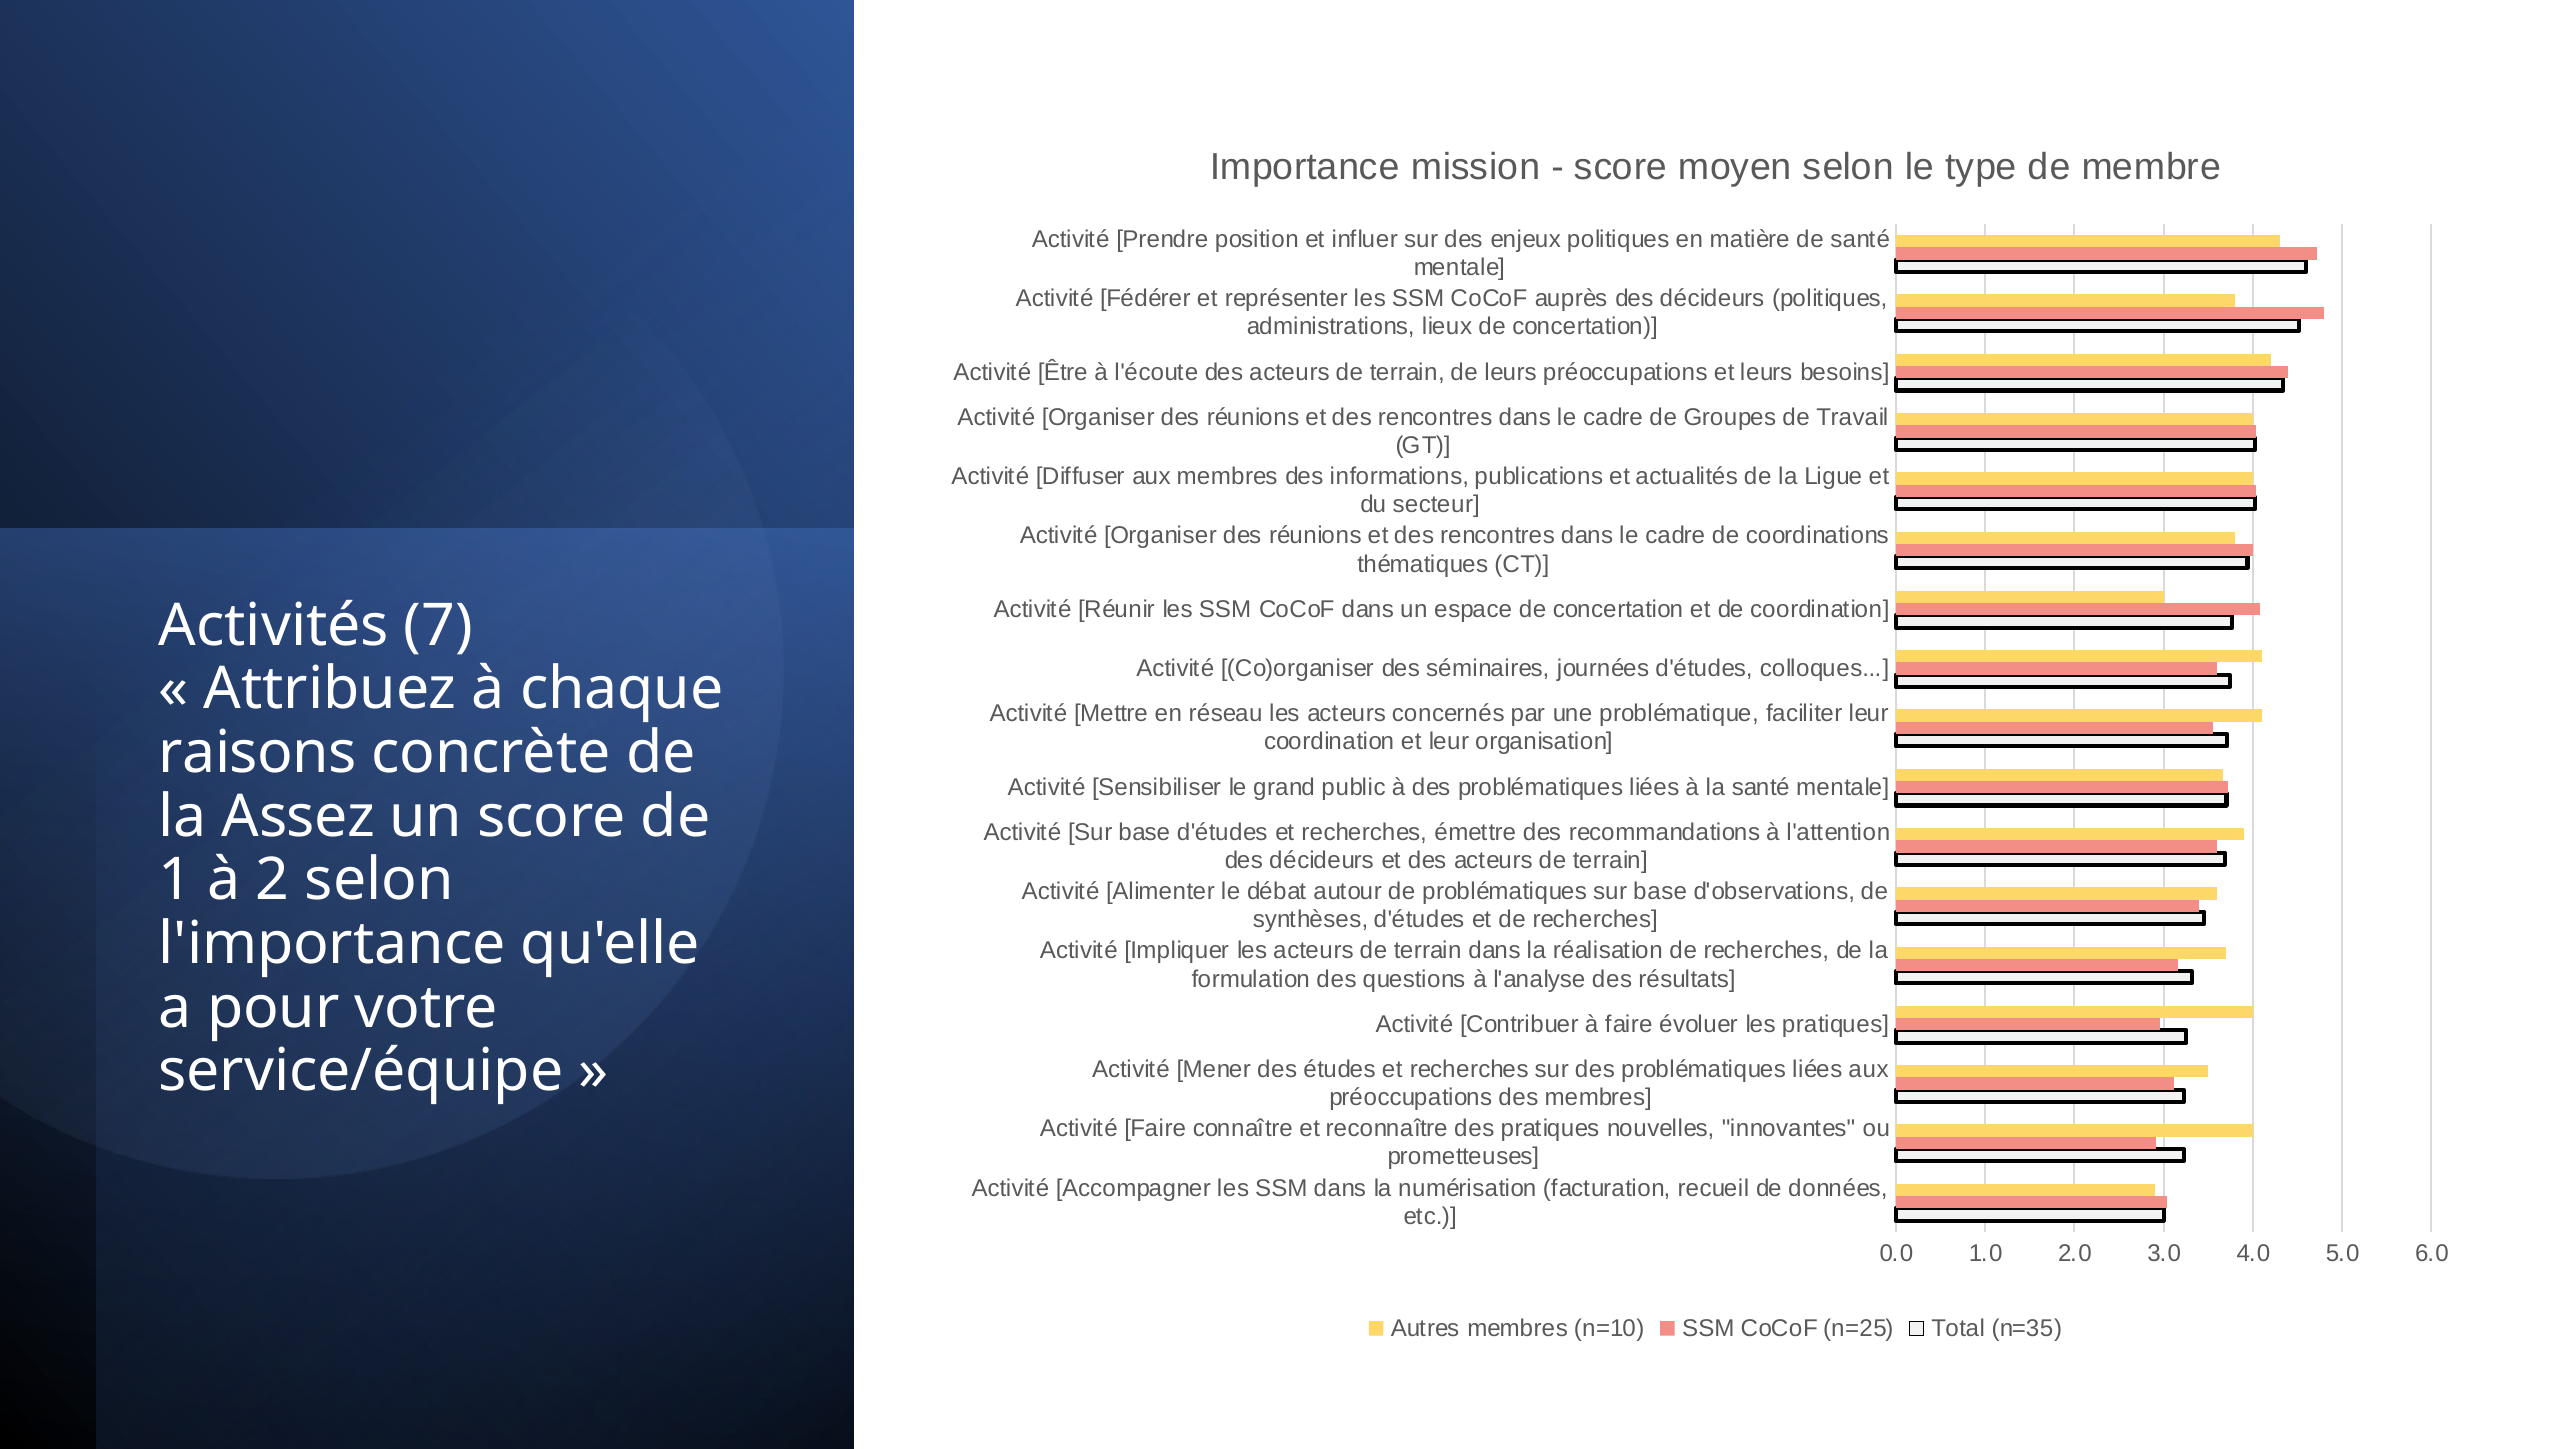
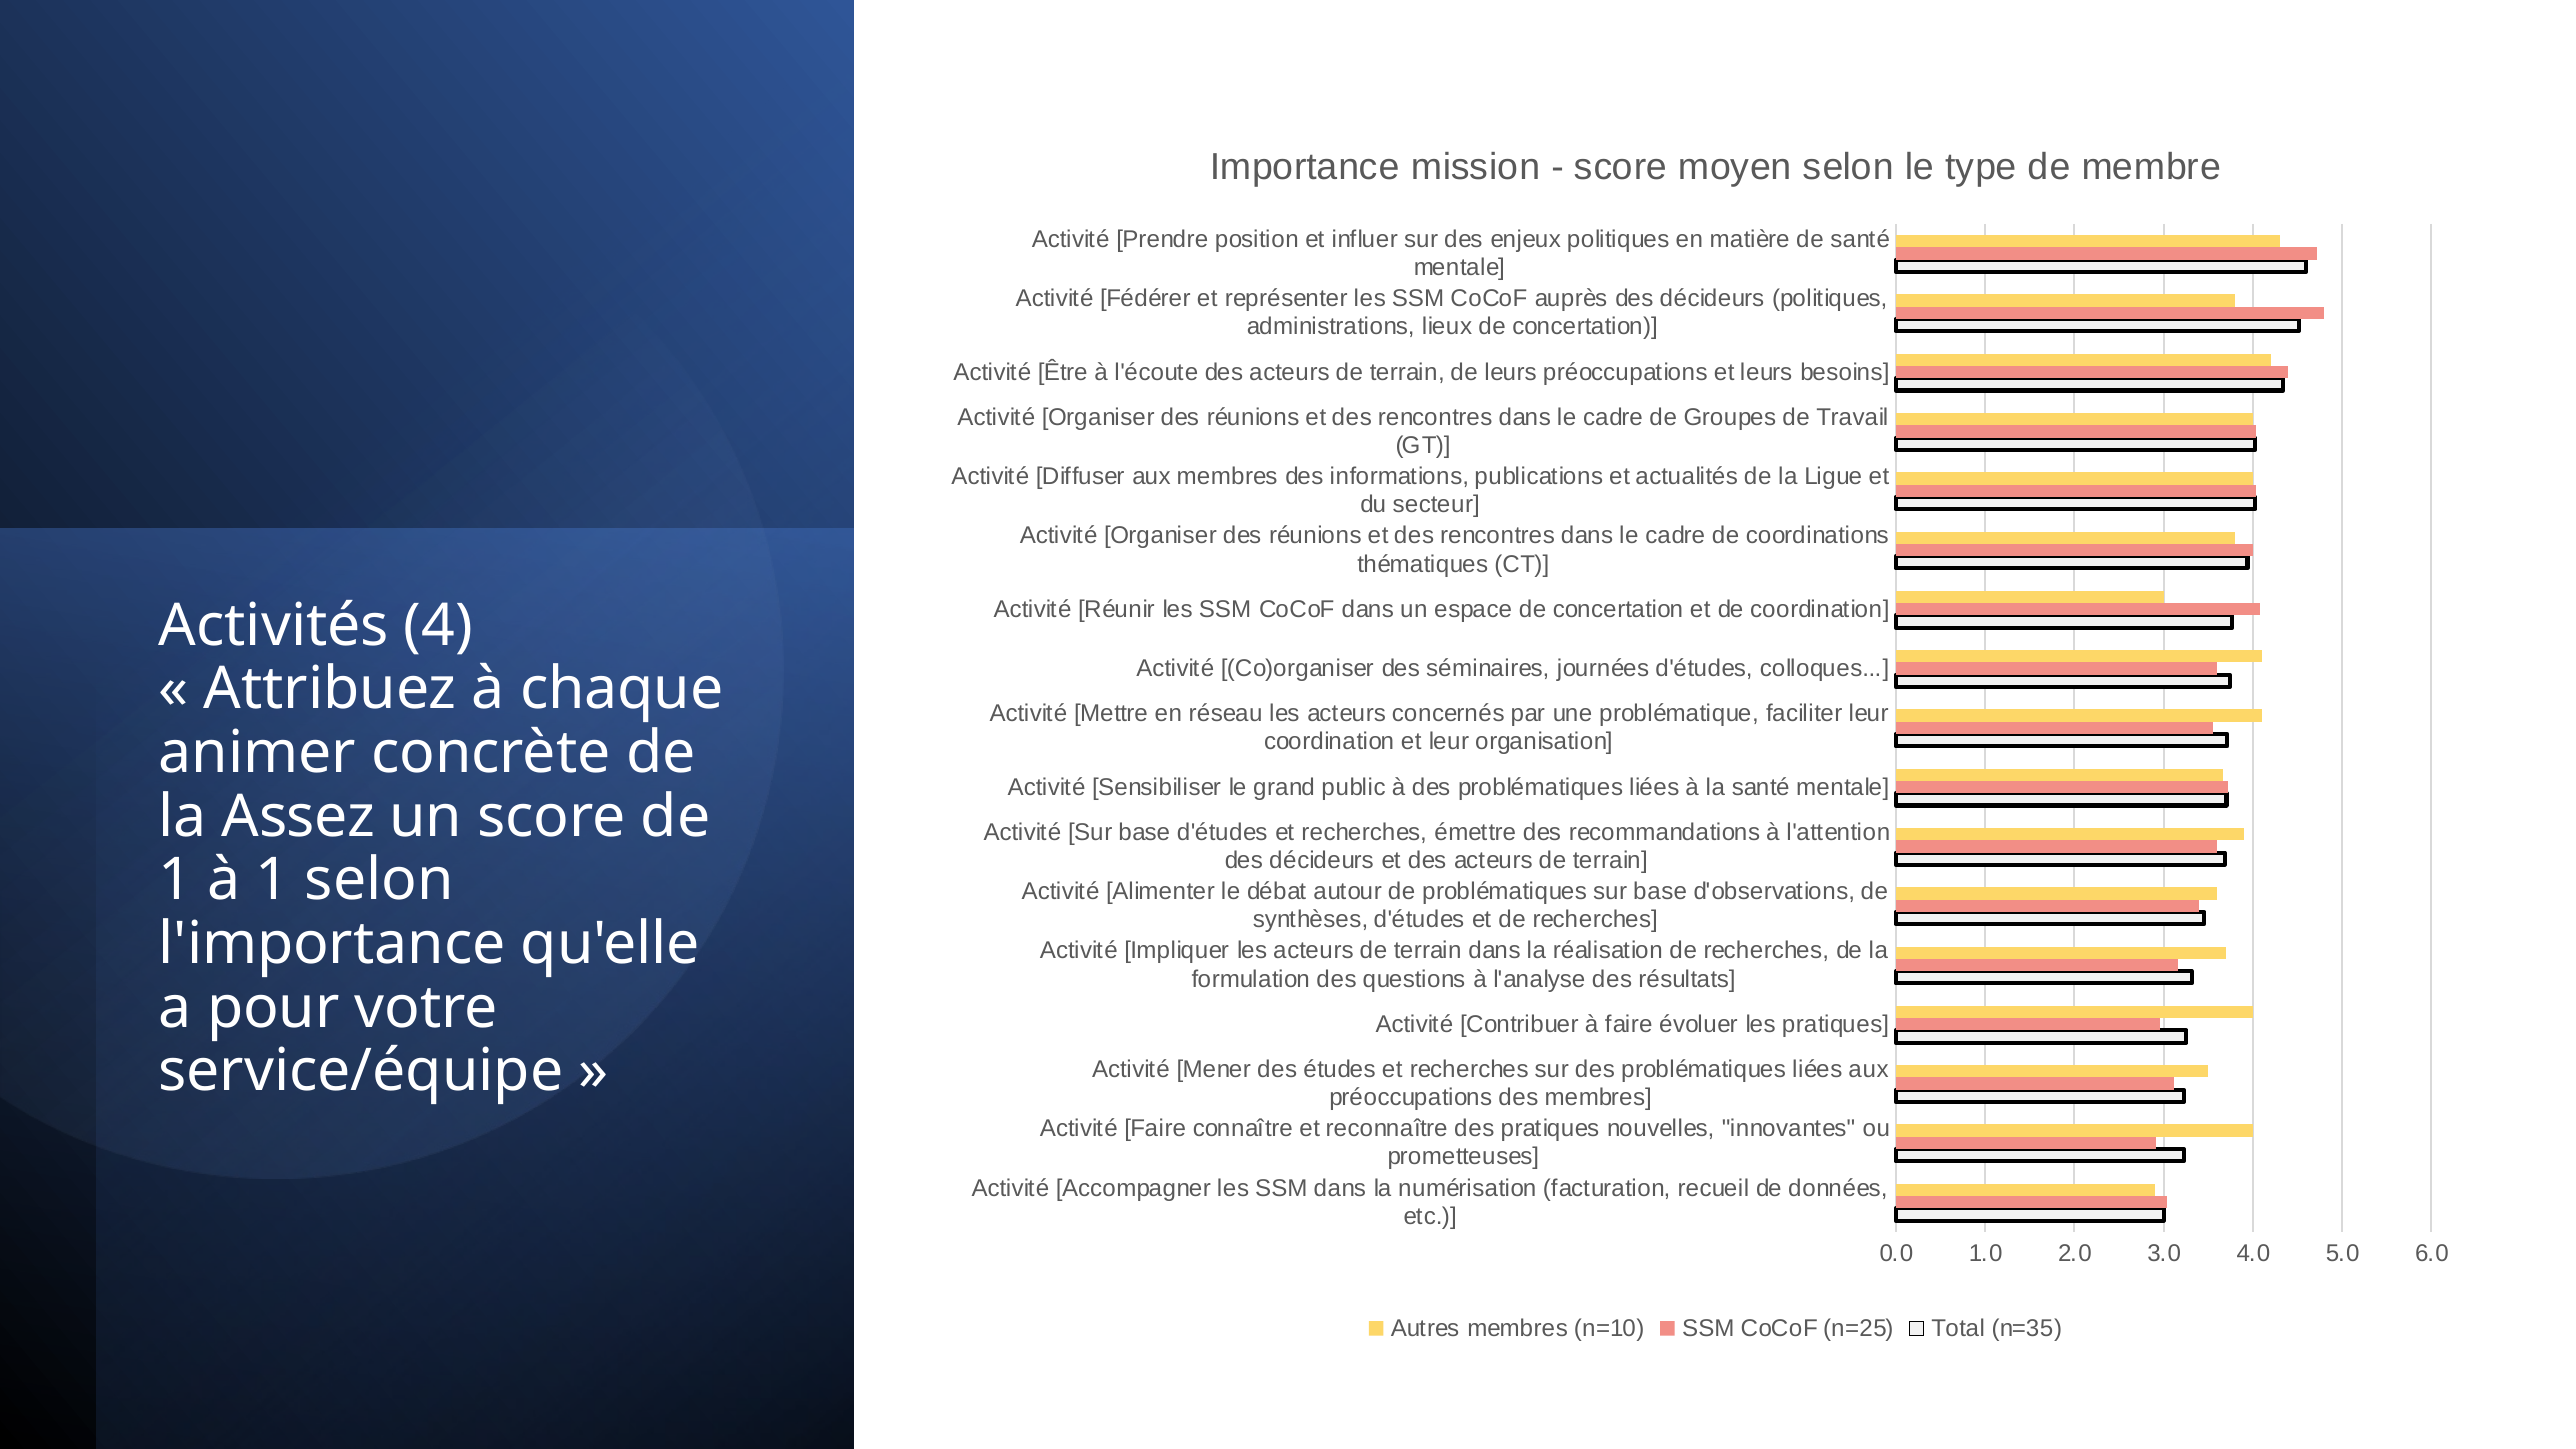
7: 7 -> 4
raisons: raisons -> animer
à 2: 2 -> 1
